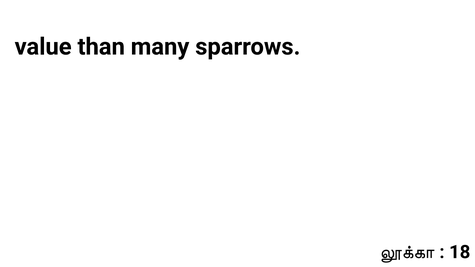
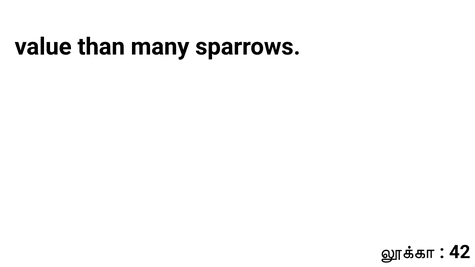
18: 18 -> 42
